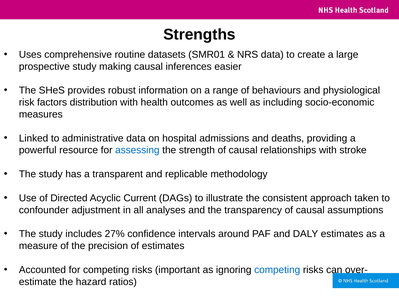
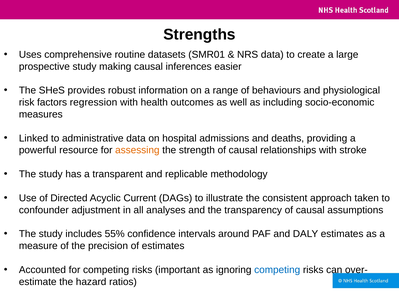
distribution: distribution -> regression
assessing colour: blue -> orange
27%: 27% -> 55%
